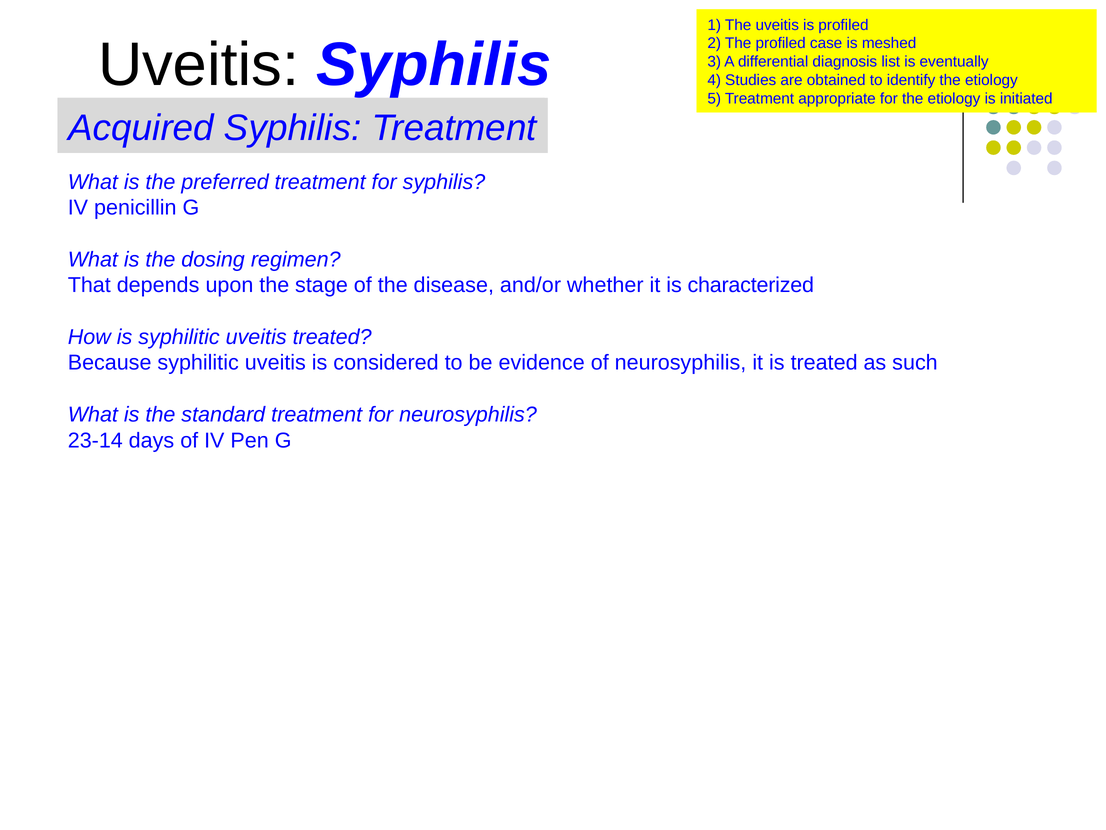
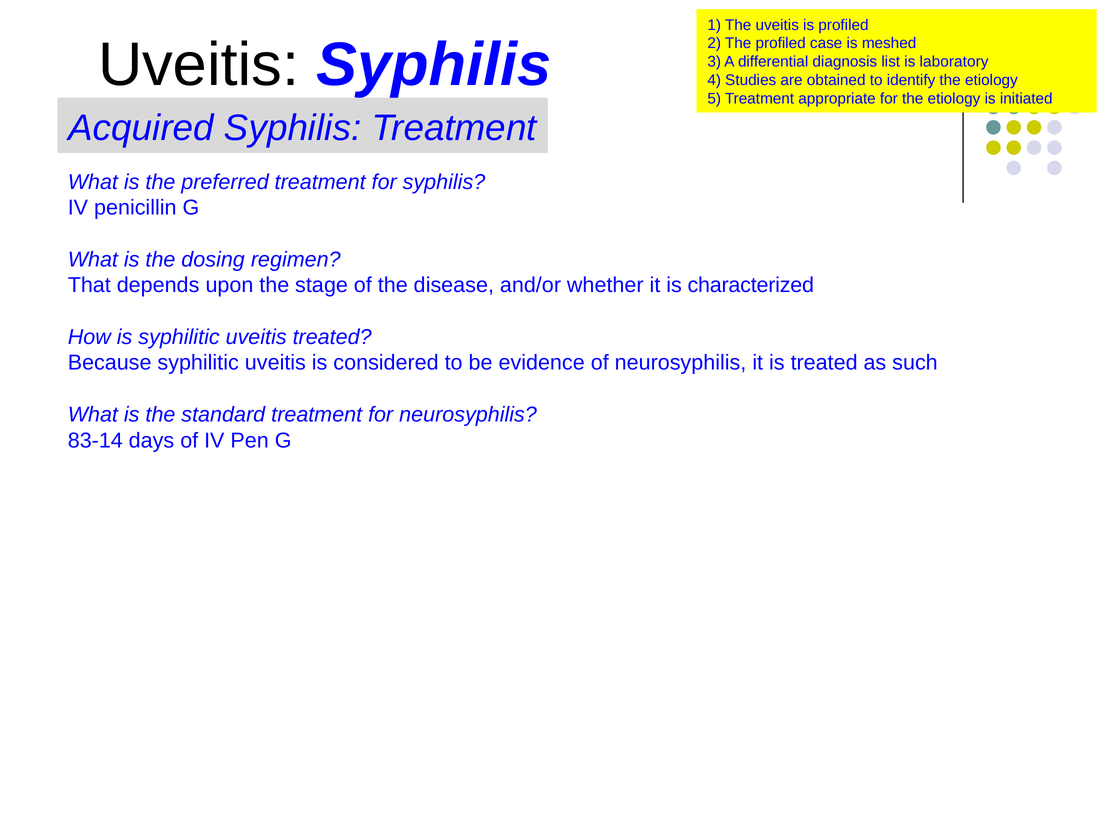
eventually: eventually -> laboratory
23-14: 23-14 -> 83-14
